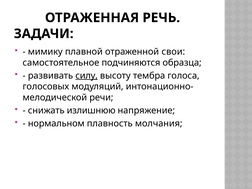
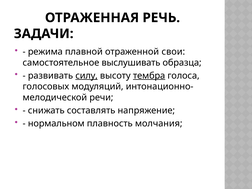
мимику: мимику -> режима
подчиняются: подчиняются -> выслушивать
тембра underline: none -> present
излишнюю: излишнюю -> составлять
